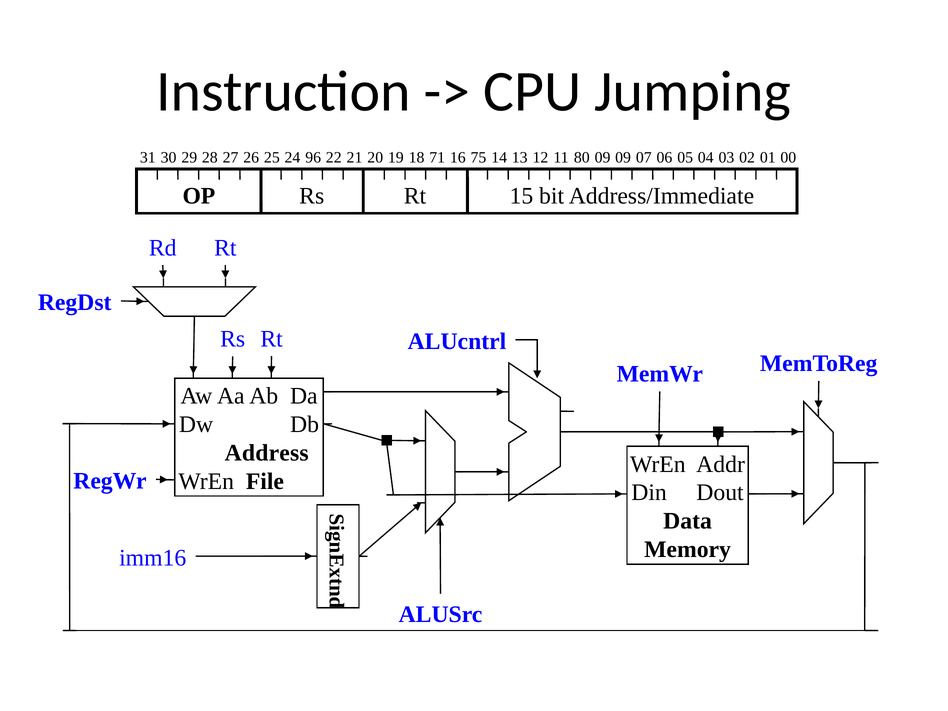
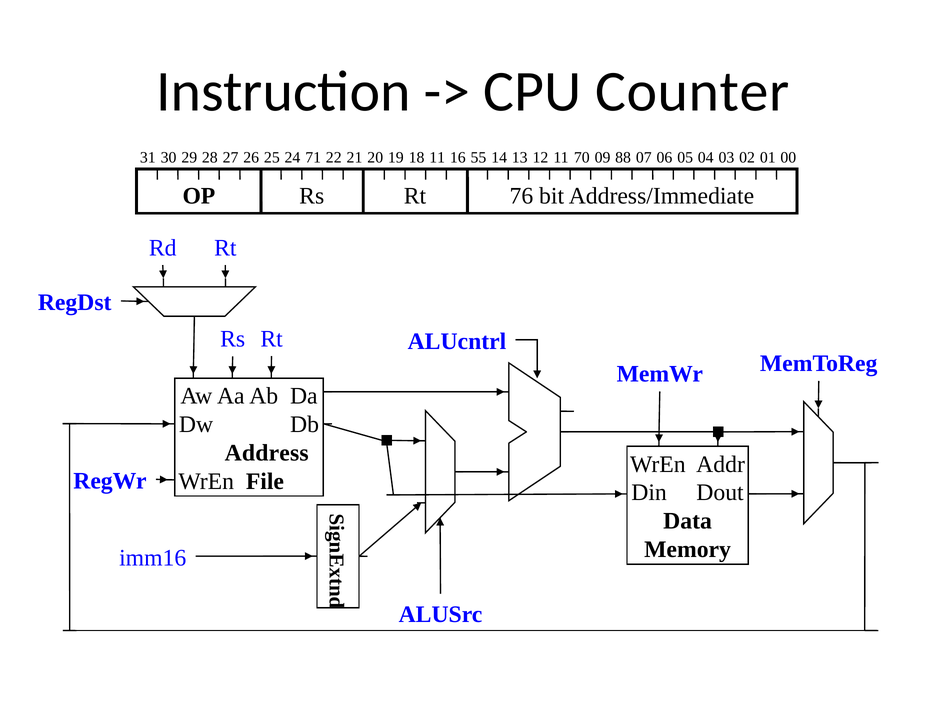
Jumping: Jumping -> Counter
96: 96 -> 71
18 71: 71 -> 11
75: 75 -> 55
80: 80 -> 70
09 09: 09 -> 88
15: 15 -> 76
